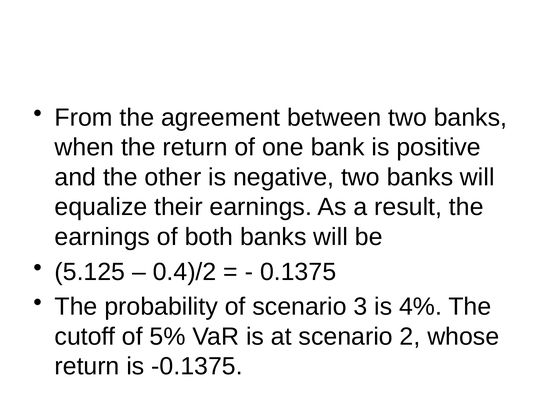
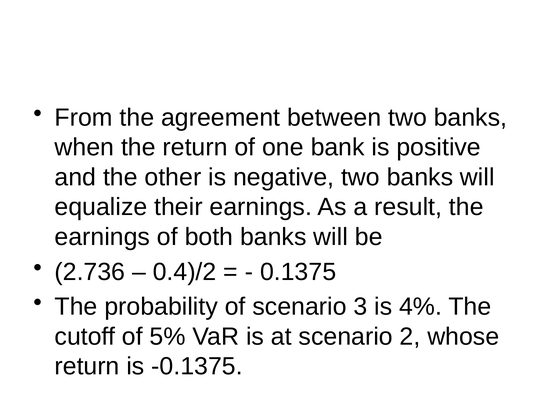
5.125: 5.125 -> 2.736
